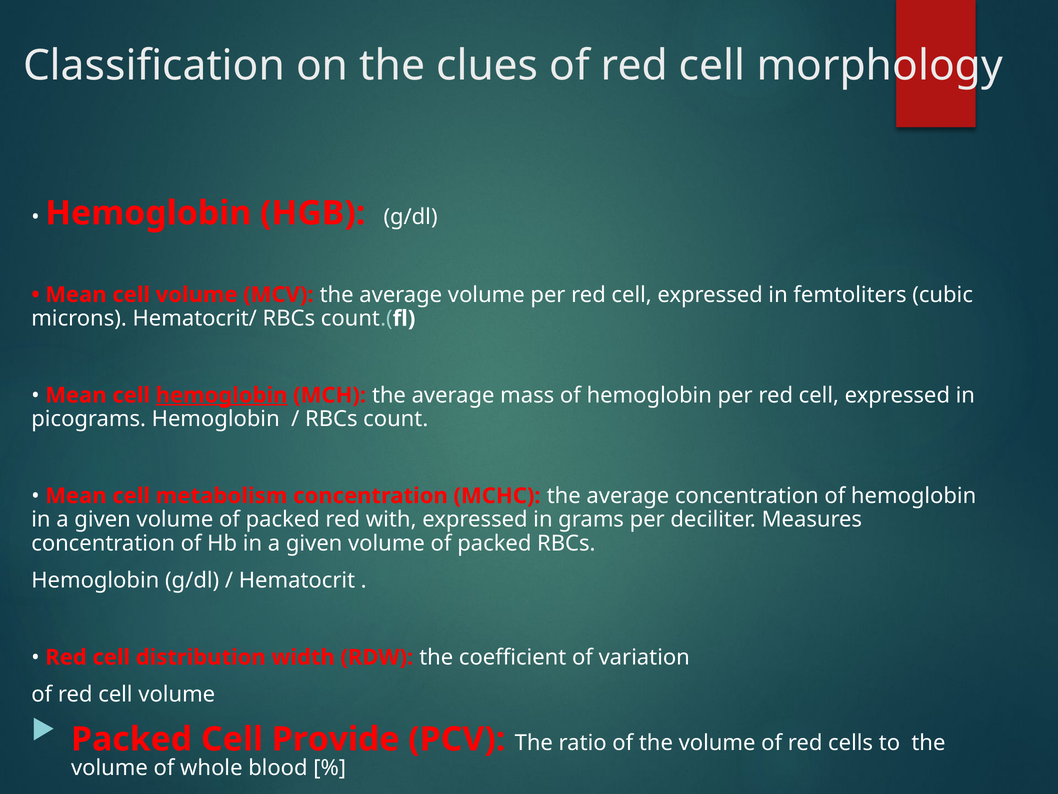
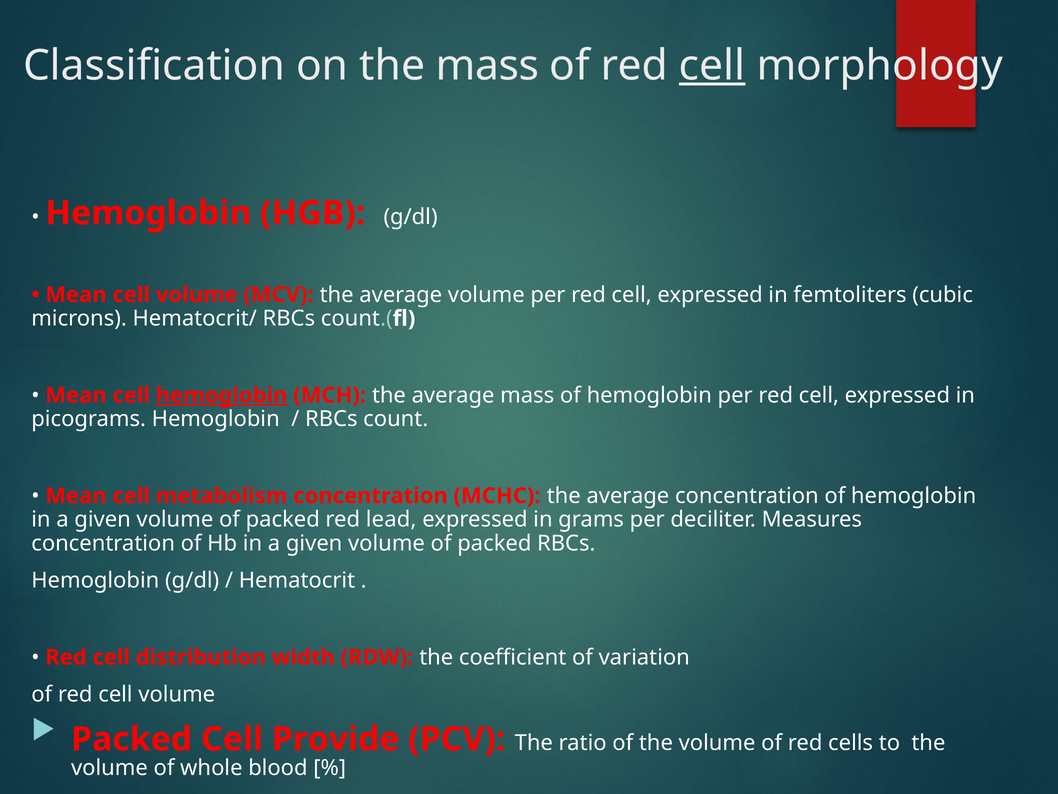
the clues: clues -> mass
cell at (712, 66) underline: none -> present
with: with -> lead
